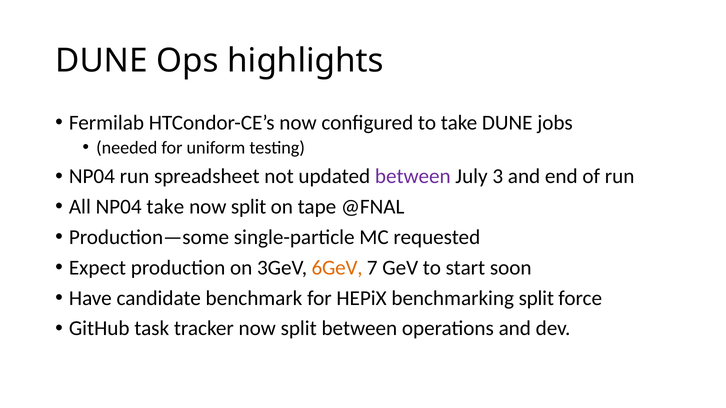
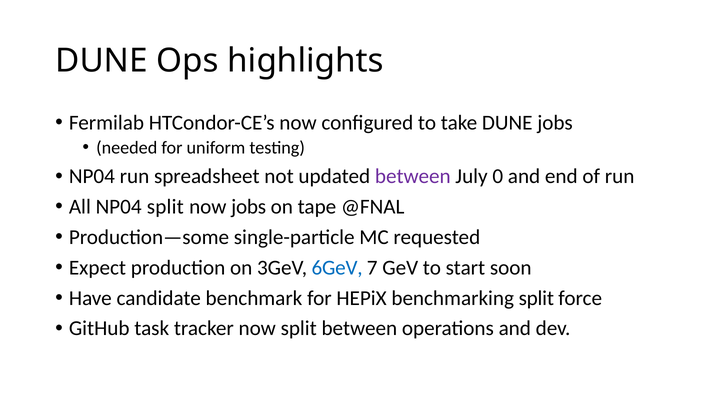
3: 3 -> 0
NP04 take: take -> split
split at (249, 207): split -> jobs
6GeV colour: orange -> blue
